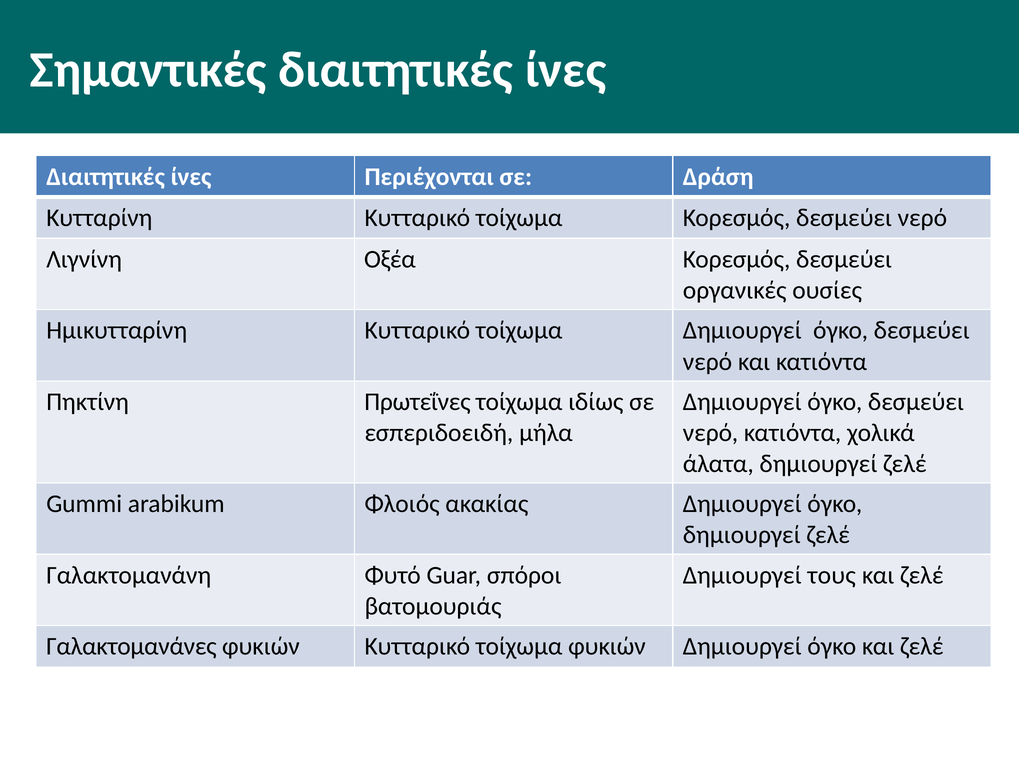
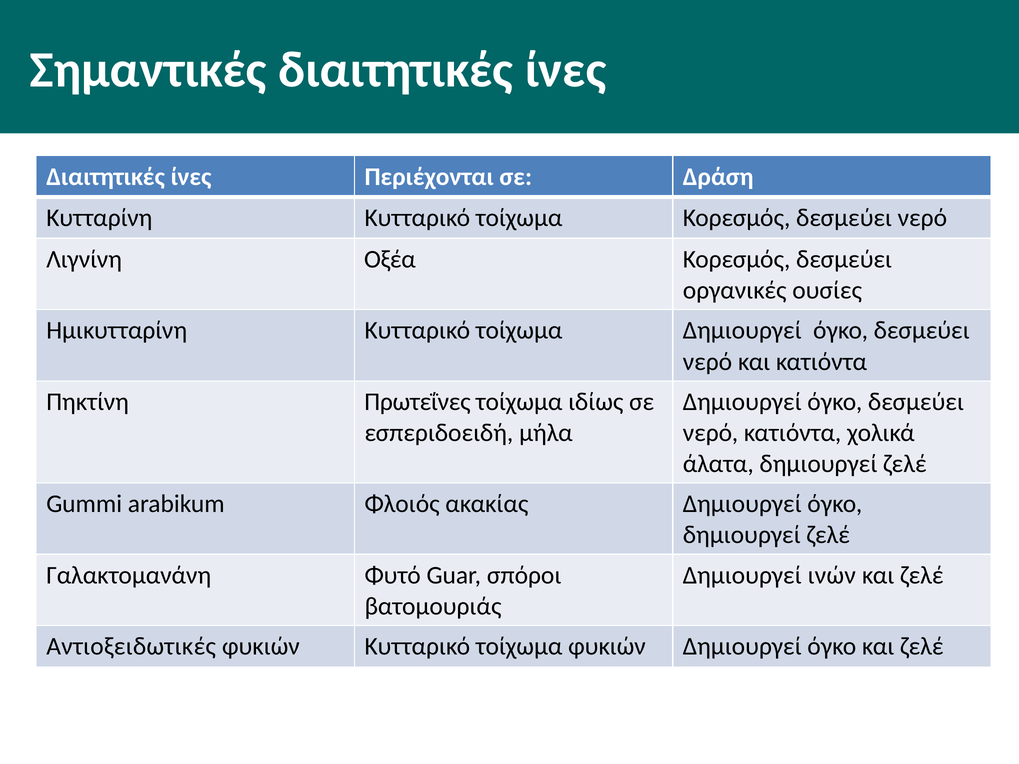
τους: τους -> ινών
Γαλακτομανάνες: Γαλακτομανάνες -> Αντιοξειδωτικές
